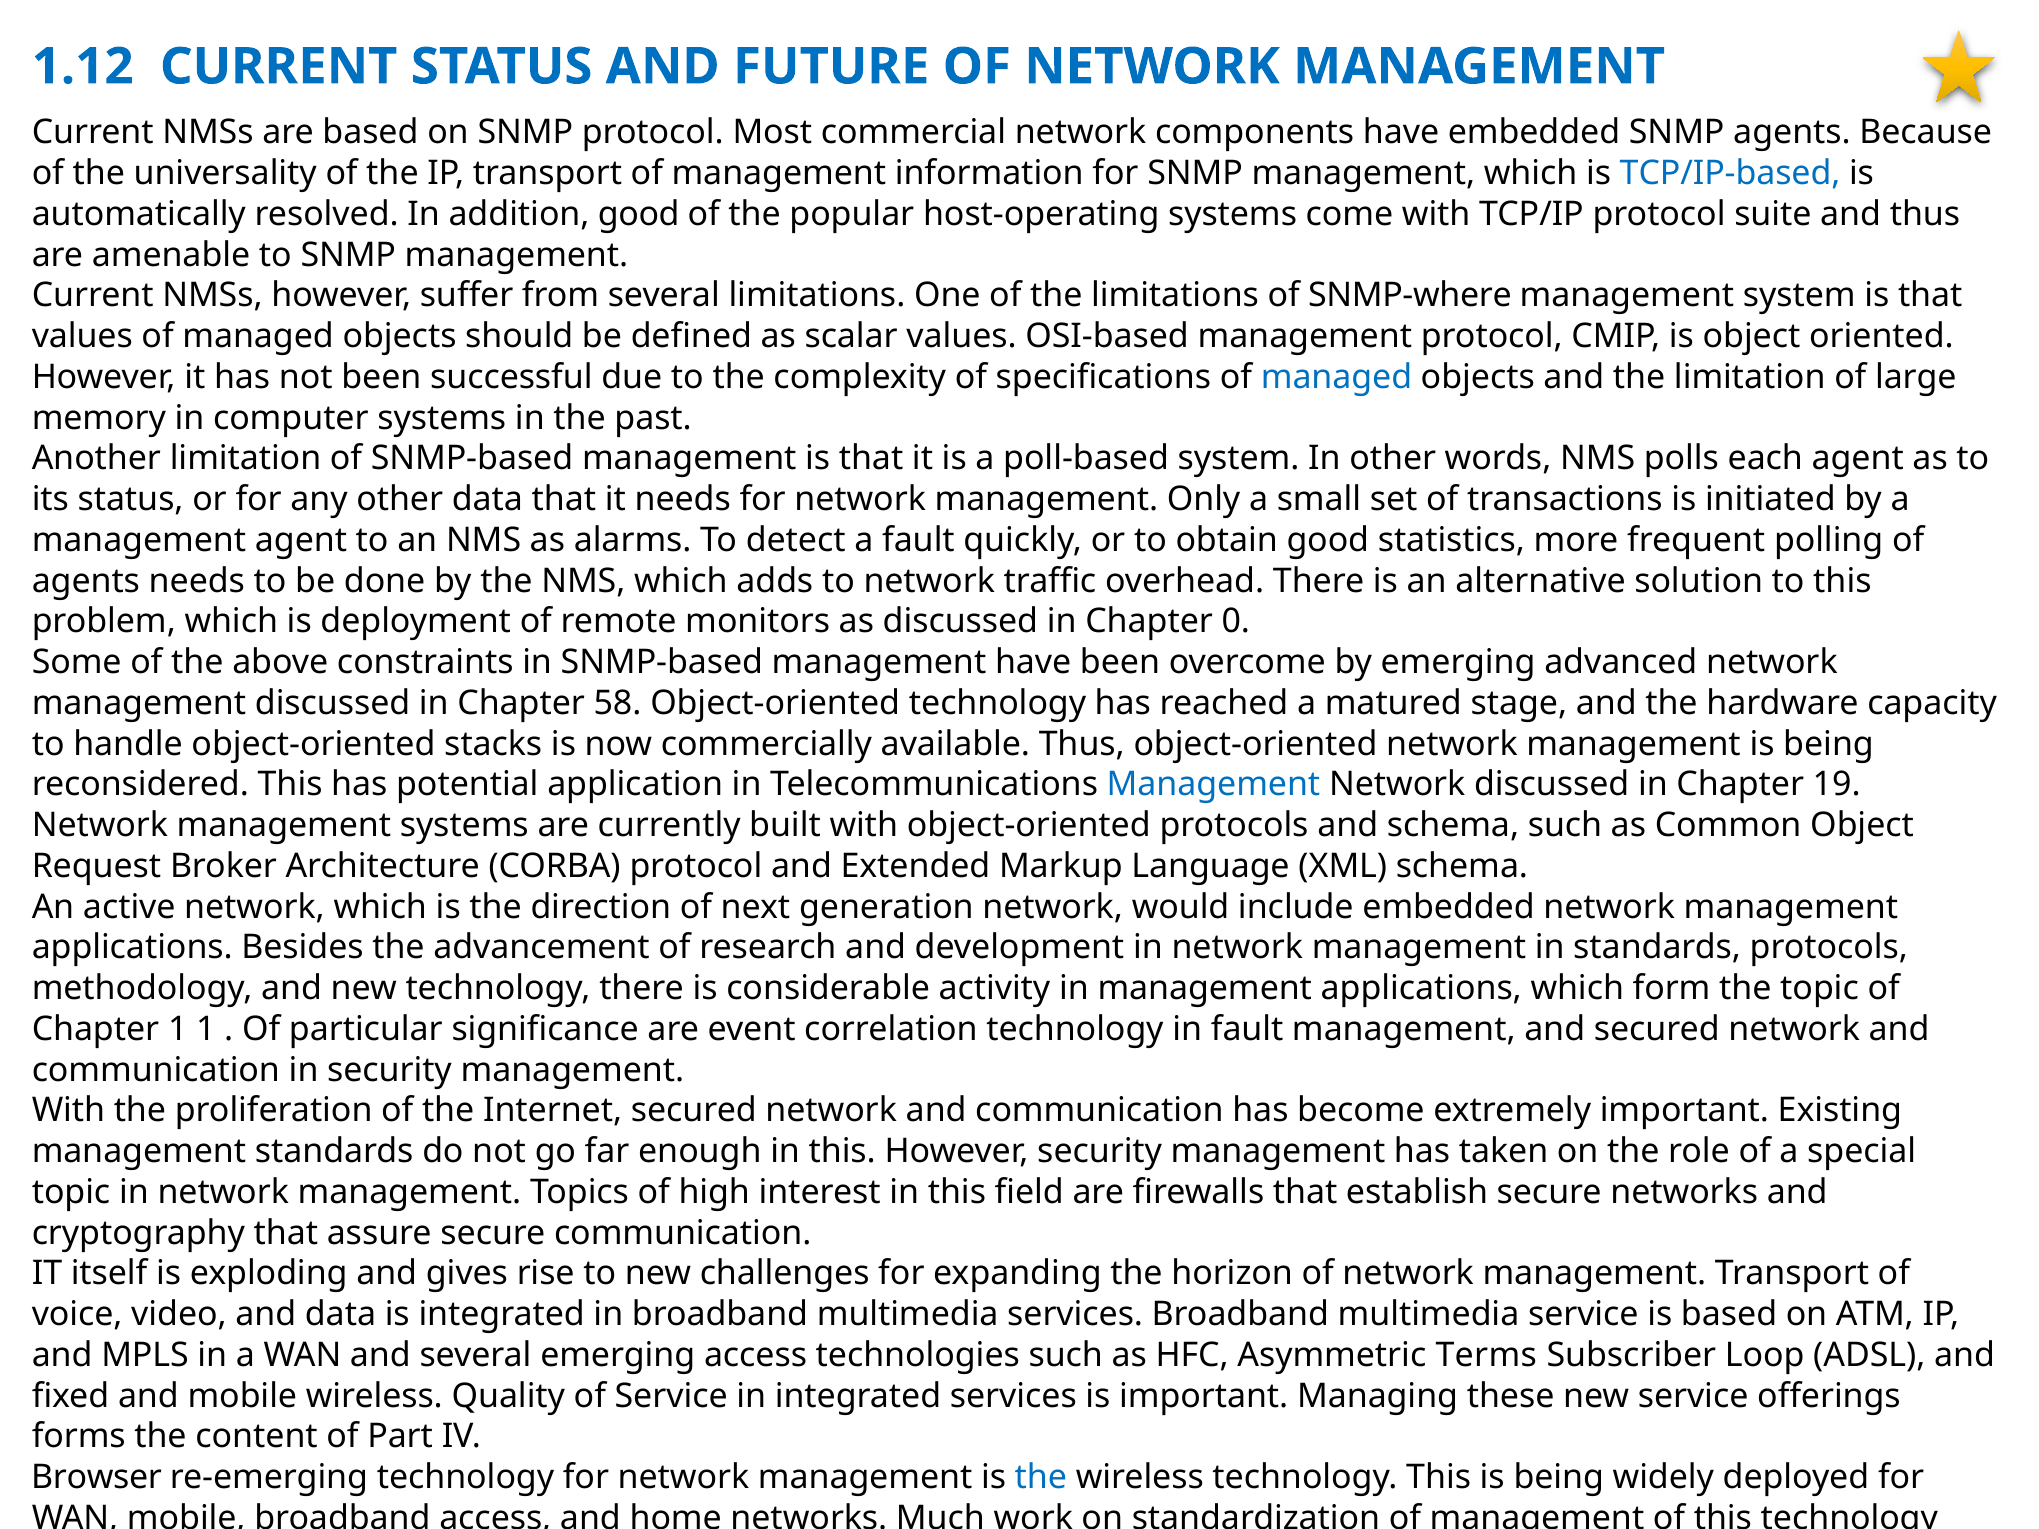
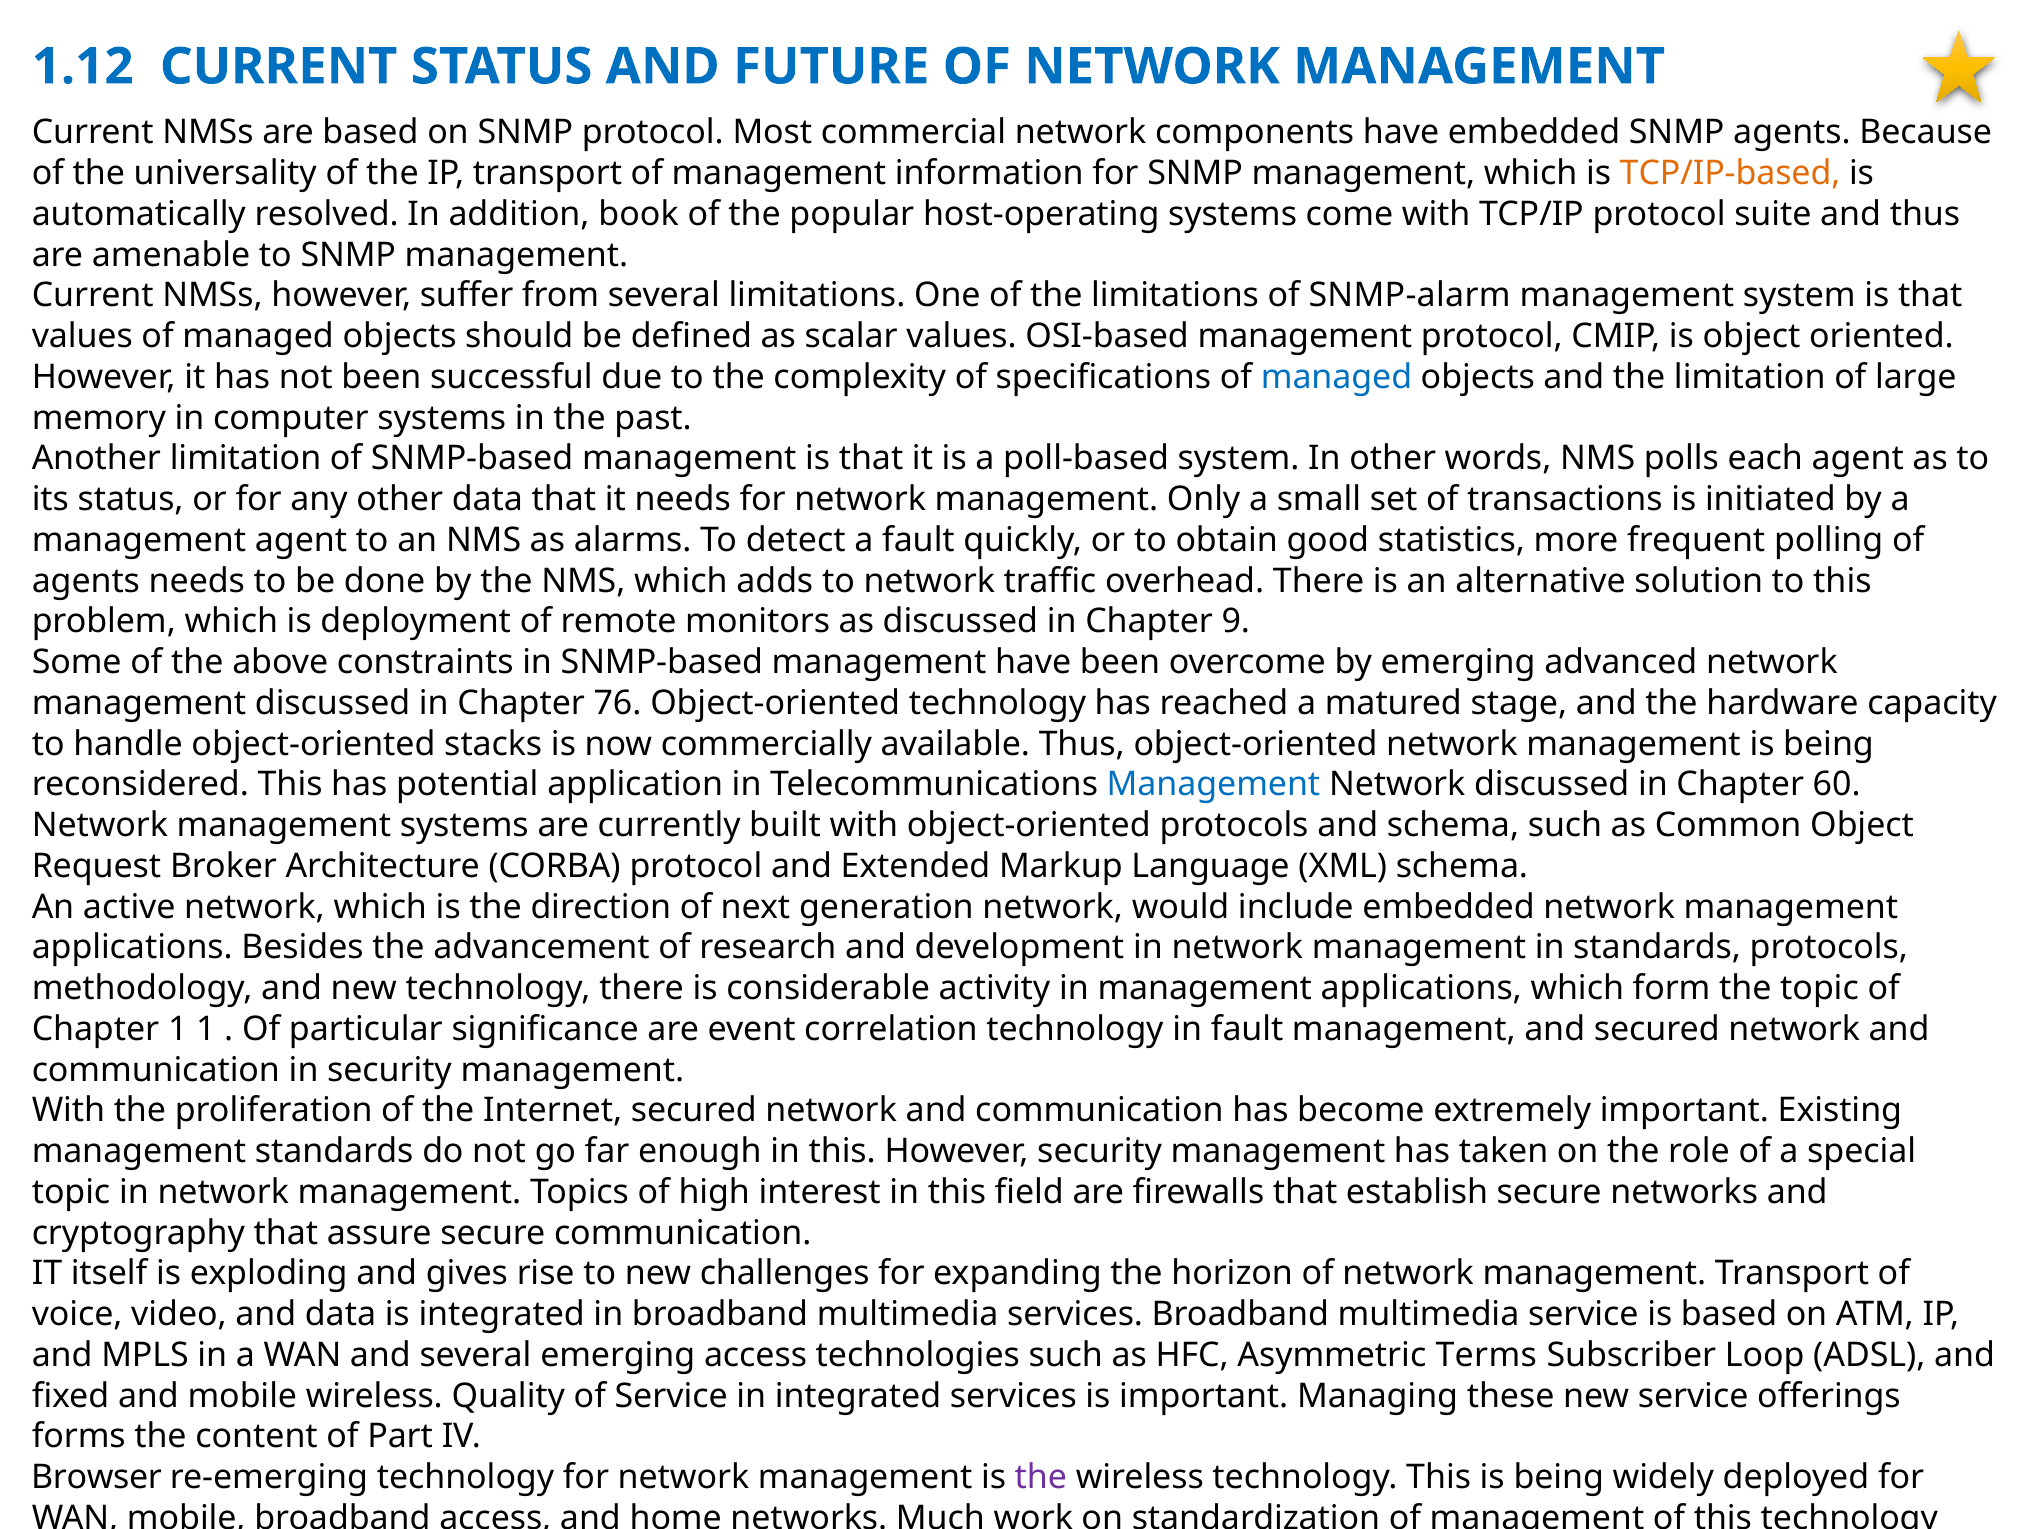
TCP/IP-based colour: blue -> orange
addition good: good -> book
SNMP-where: SNMP-where -> SNMP-alarm
0: 0 -> 9
58: 58 -> 76
19: 19 -> 60
the at (1041, 1478) colour: blue -> purple
